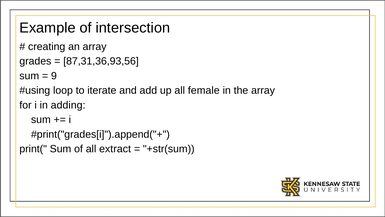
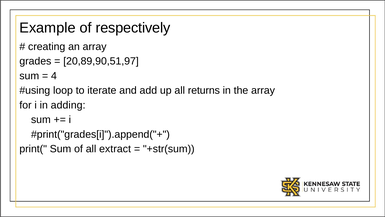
intersection: intersection -> respectively
87,31,36,93,56: 87,31,36,93,56 -> 20,89,90,51,97
9: 9 -> 4
female: female -> returns
